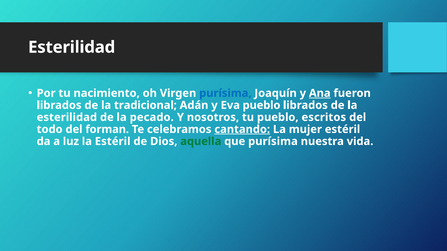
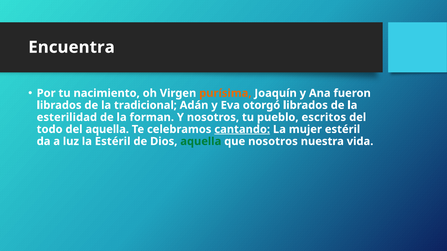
Esterilidad at (72, 47): Esterilidad -> Encuentra
purísima at (225, 93) colour: blue -> orange
Ana underline: present -> none
Eva pueblo: pueblo -> otorgó
pecado: pecado -> forman
del forman: forman -> aquella
que purísima: purísima -> nosotros
